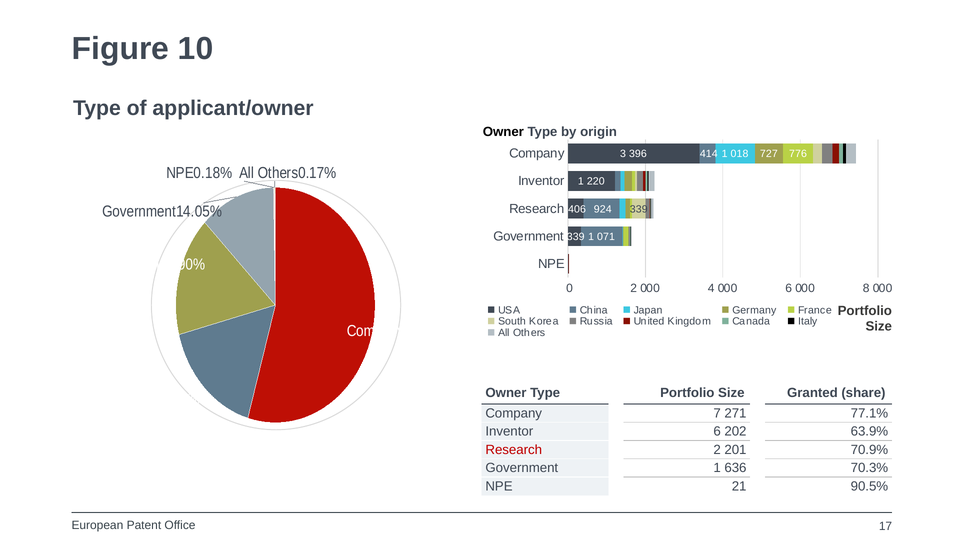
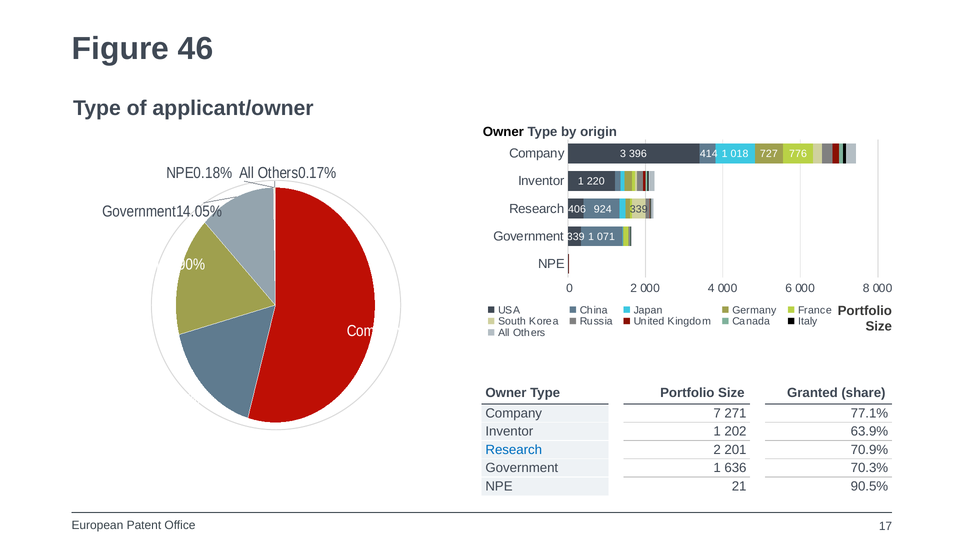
10: 10 -> 46
Inventor 6: 6 -> 1
Research at (514, 450) colour: red -> blue
